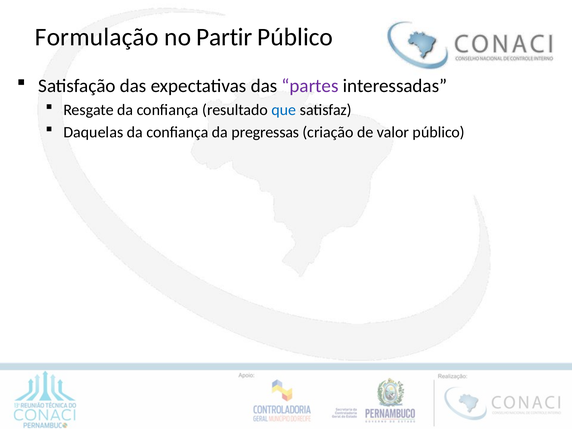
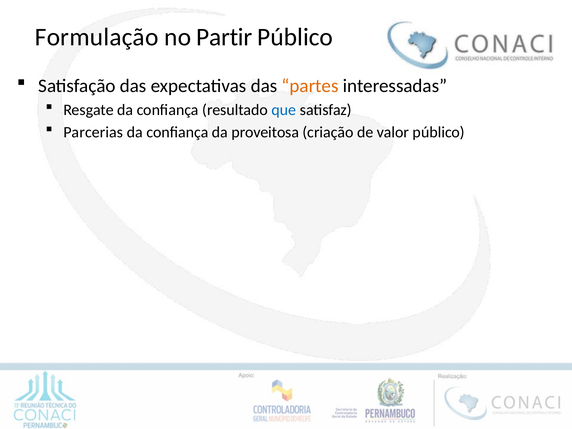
partes colour: purple -> orange
Daquelas: Daquelas -> Parcerias
pregressas: pregressas -> proveitosa
